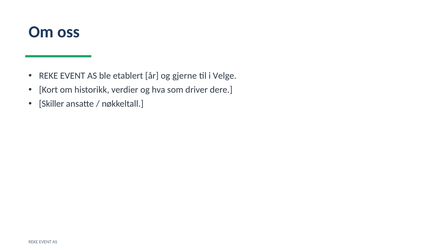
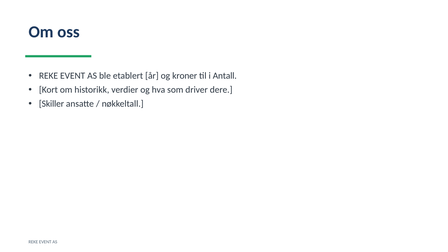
gjerne: gjerne -> kroner
Velge: Velge -> Antall
